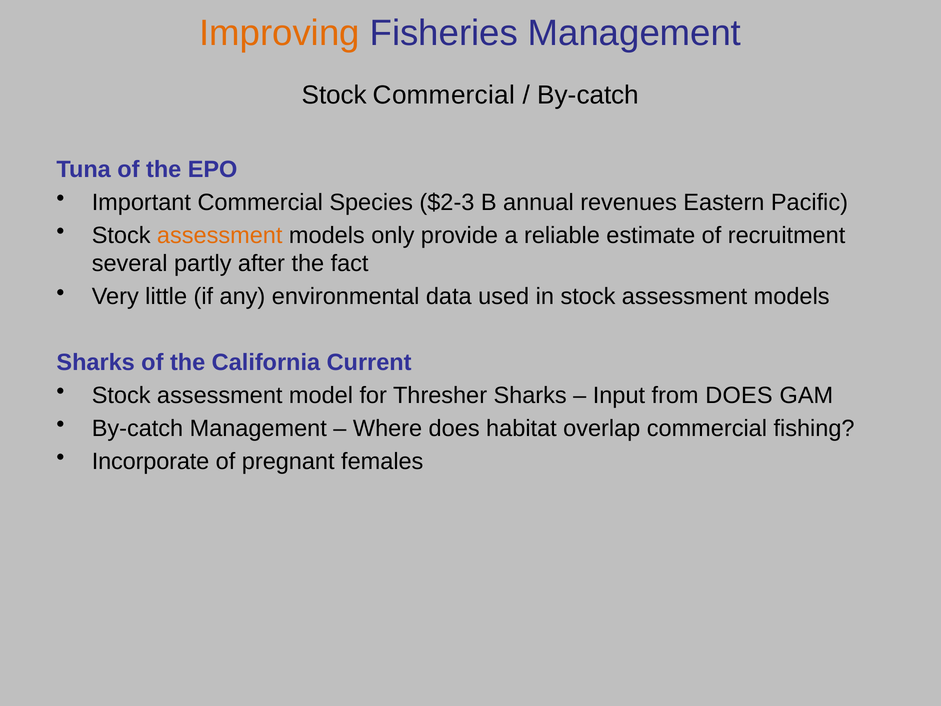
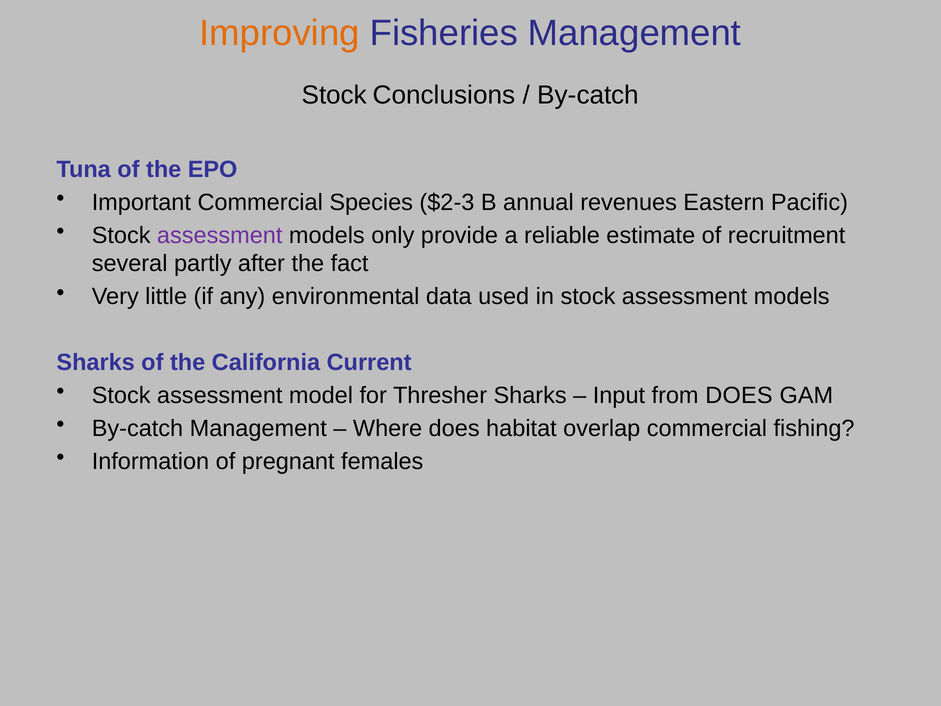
Stock Commercial: Commercial -> Conclusions
assessment at (220, 235) colour: orange -> purple
Incorporate: Incorporate -> Information
